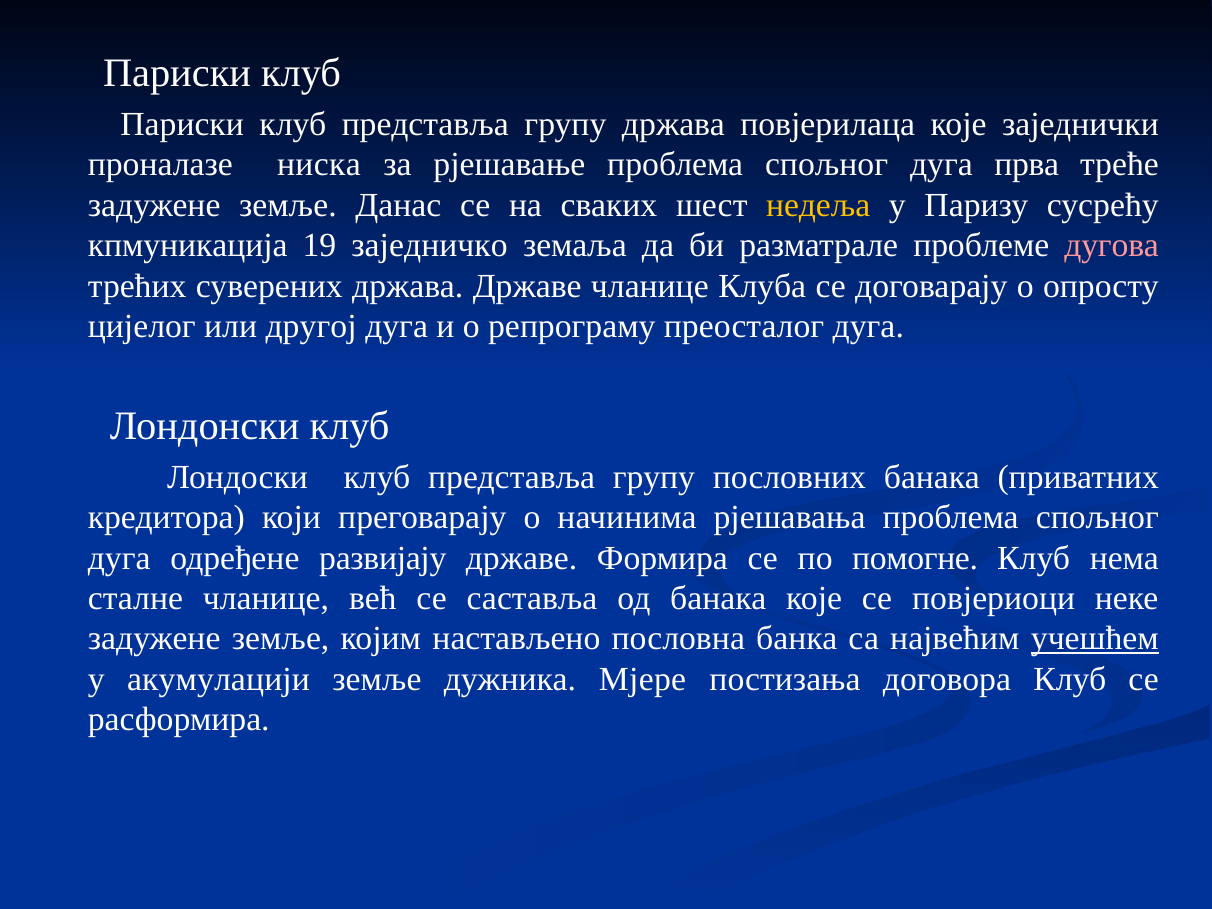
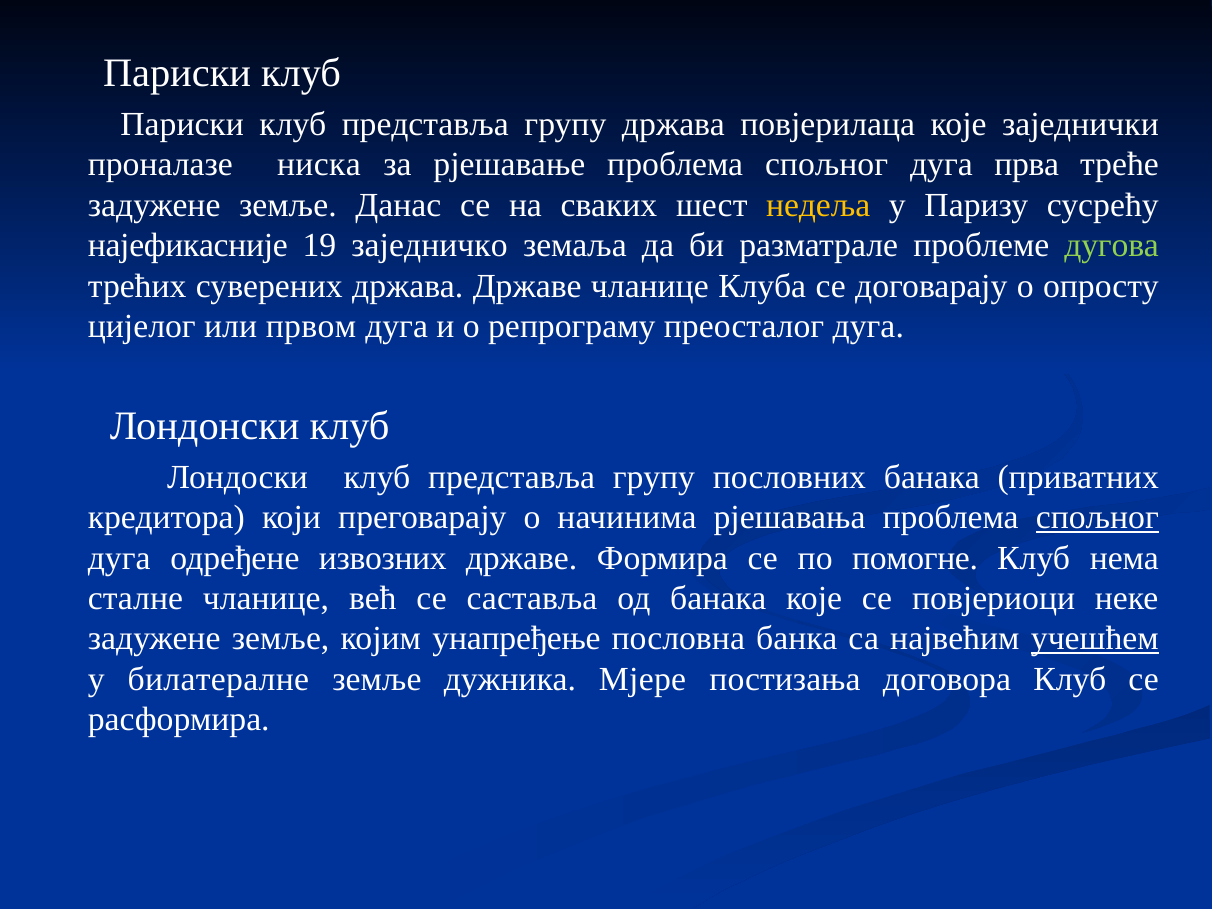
кпмуникација: кпмуникација -> најефикасније
дугова colour: pink -> light green
другој: другој -> првом
спољног at (1097, 518) underline: none -> present
развијају: развијају -> извозних
настављено: настављено -> унапређење
акумулацији: акумулацији -> билатералне
